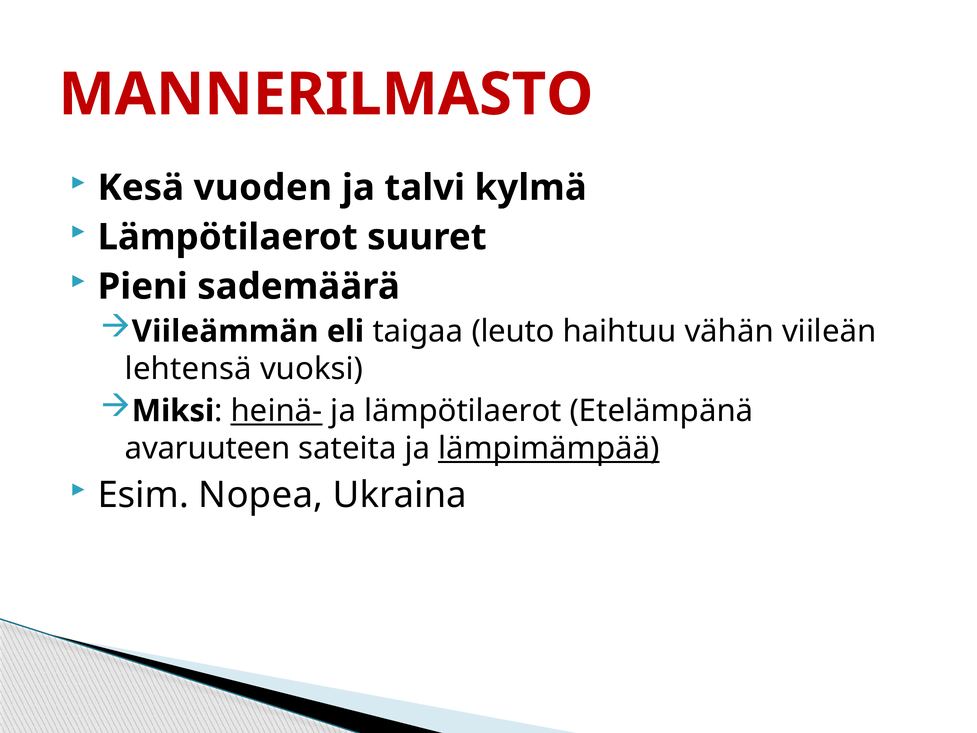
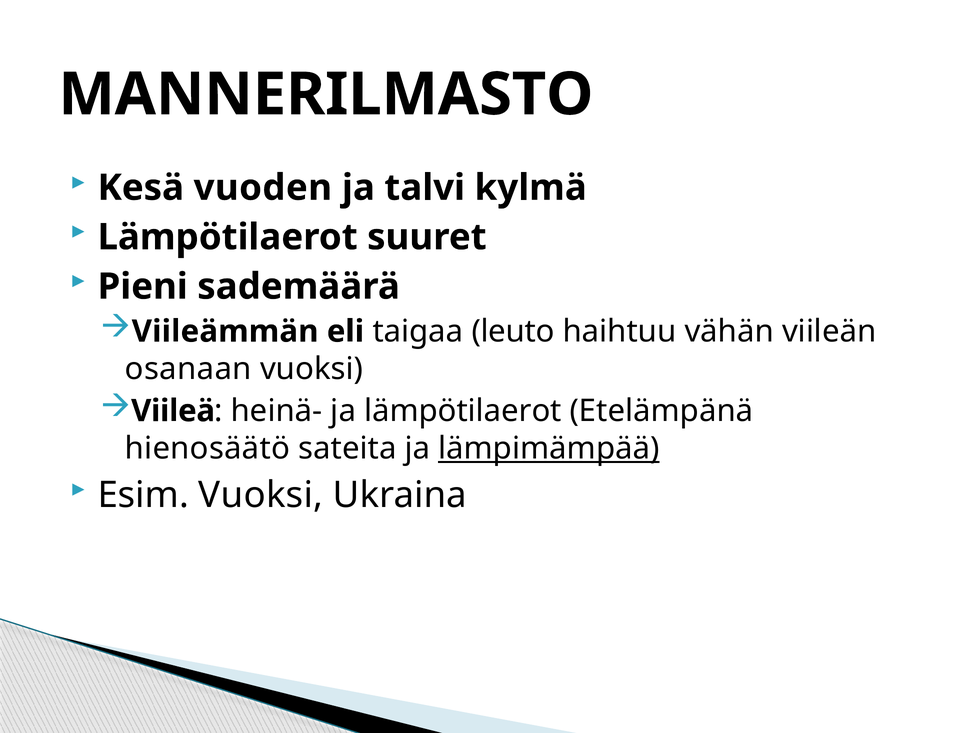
MANNERILMASTO colour: red -> black
lehtensä: lehtensä -> osanaan
Miksi: Miksi -> Viileä
heinä- underline: present -> none
avaruuteen: avaruuteen -> hienosäätö
Esim Nopea: Nopea -> Vuoksi
